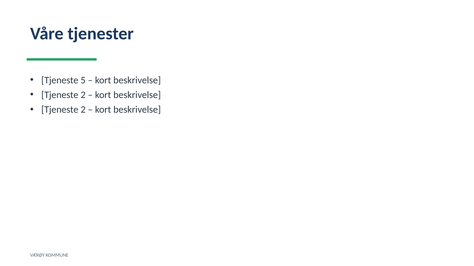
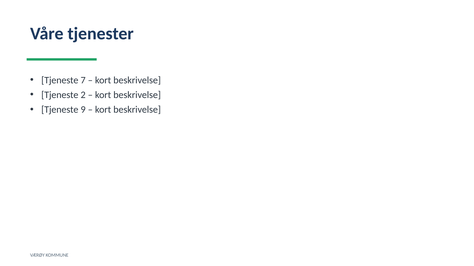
5: 5 -> 7
2 at (83, 110): 2 -> 9
